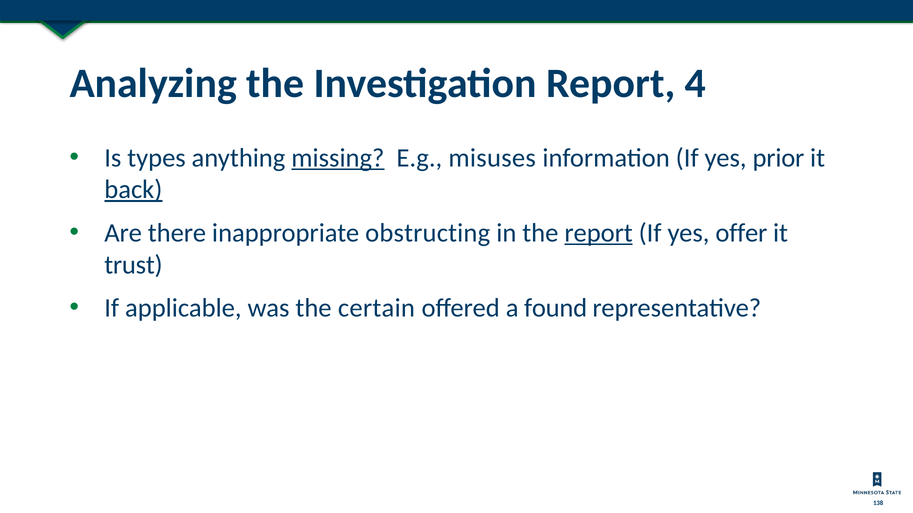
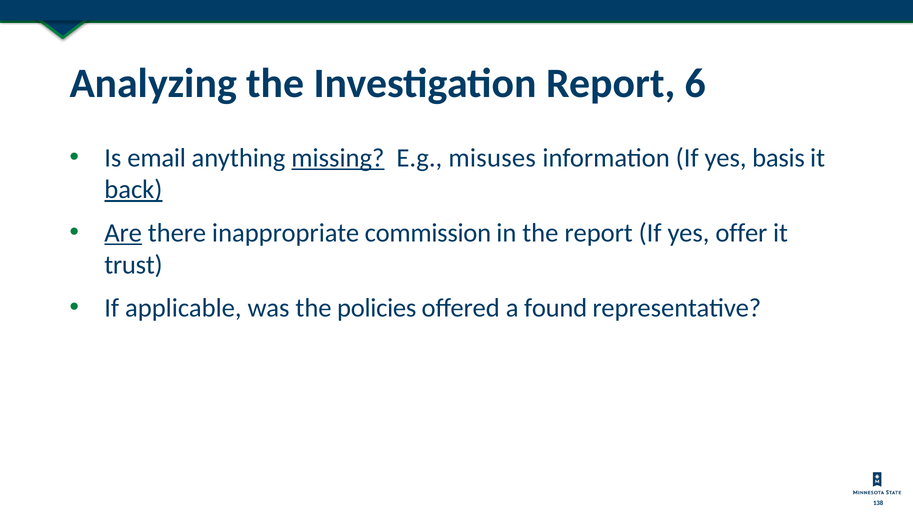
4: 4 -> 6
types: types -> email
prior: prior -> basis
Are underline: none -> present
obstructing: obstructing -> commission
report at (599, 233) underline: present -> none
certain: certain -> policies
